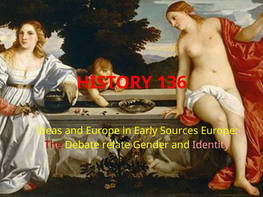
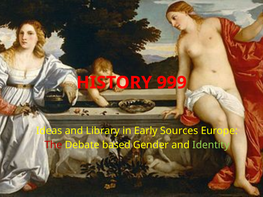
136: 136 -> 999
and Europe: Europe -> Library
relate: relate -> based
Identity colour: pink -> light green
